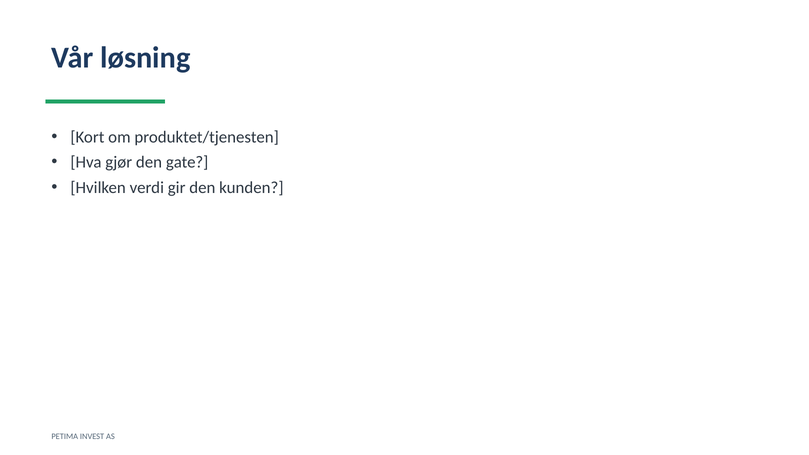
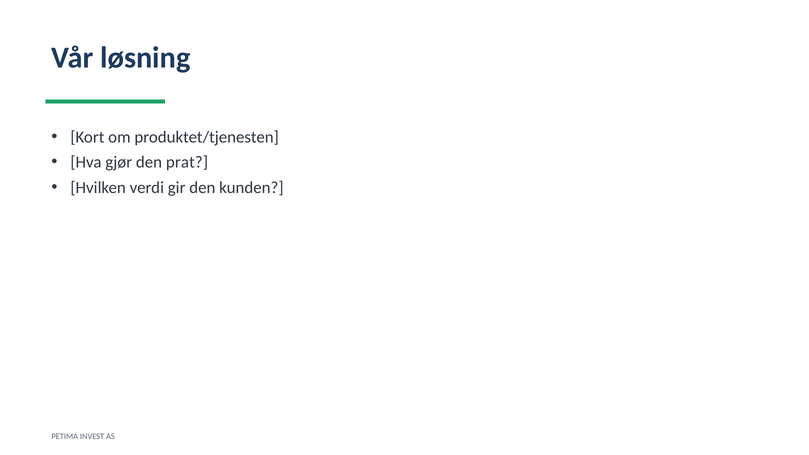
gate: gate -> prat
